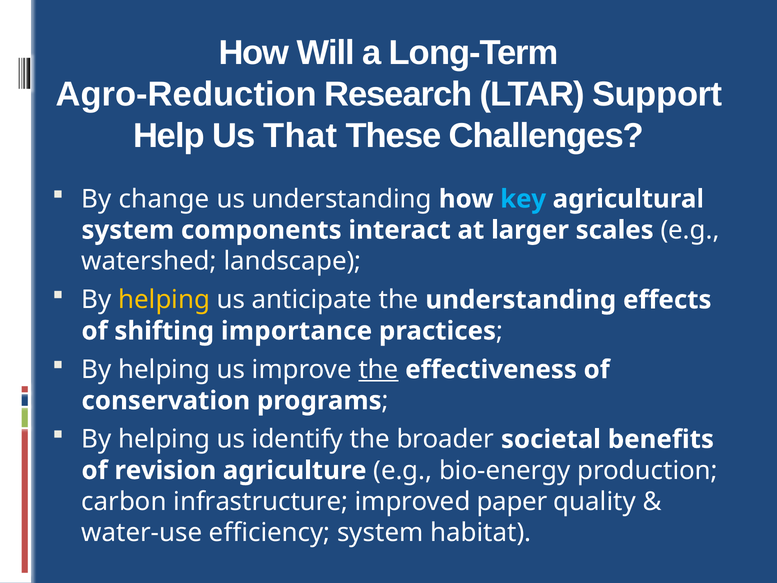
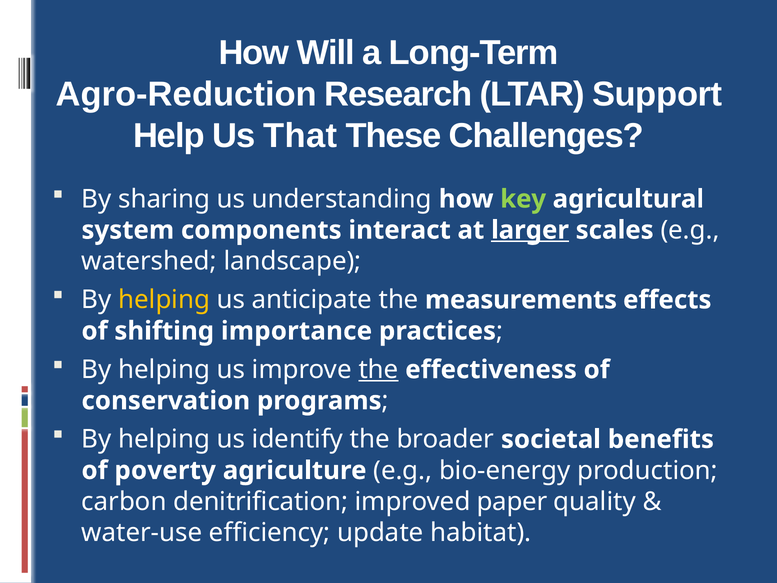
change: change -> sharing
key colour: light blue -> light green
larger underline: none -> present
the understanding: understanding -> measurements
revision: revision -> poverty
infrastructure: infrastructure -> denitrification
efficiency system: system -> update
